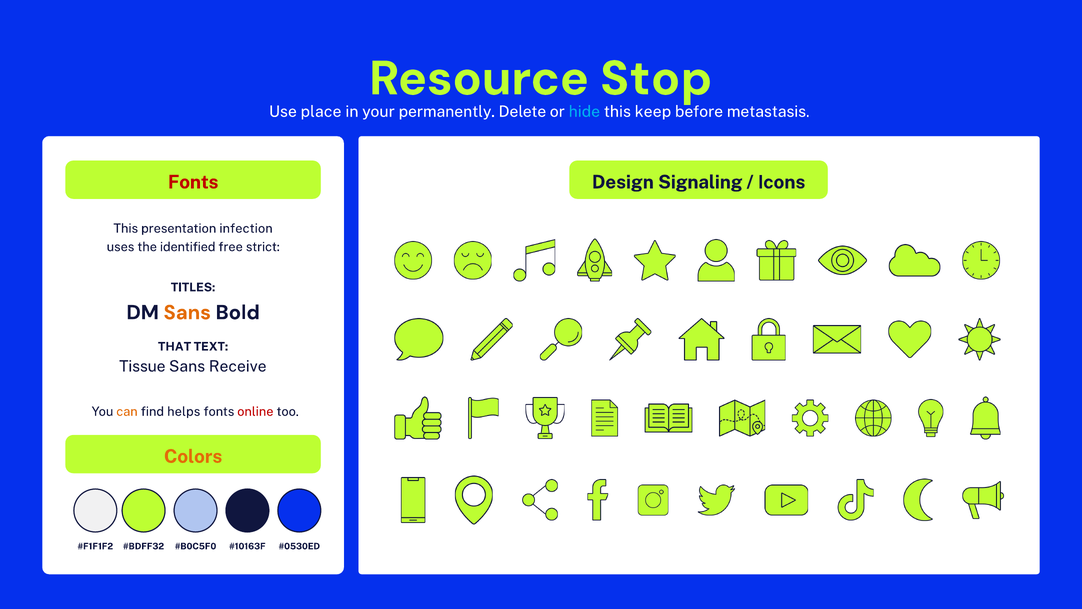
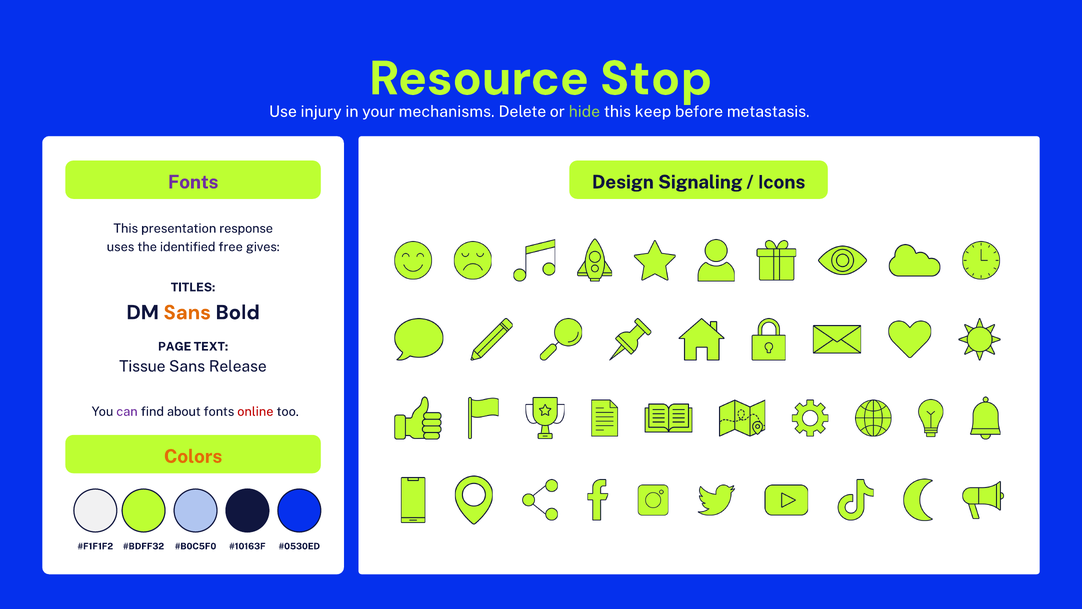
place: place -> injury
permanently: permanently -> mechanisms
hide colour: light blue -> light green
Fonts at (193, 182) colour: red -> purple
infection: infection -> response
strict: strict -> gives
THAT: THAT -> PAGE
Receive: Receive -> Release
can colour: orange -> purple
helps: helps -> about
